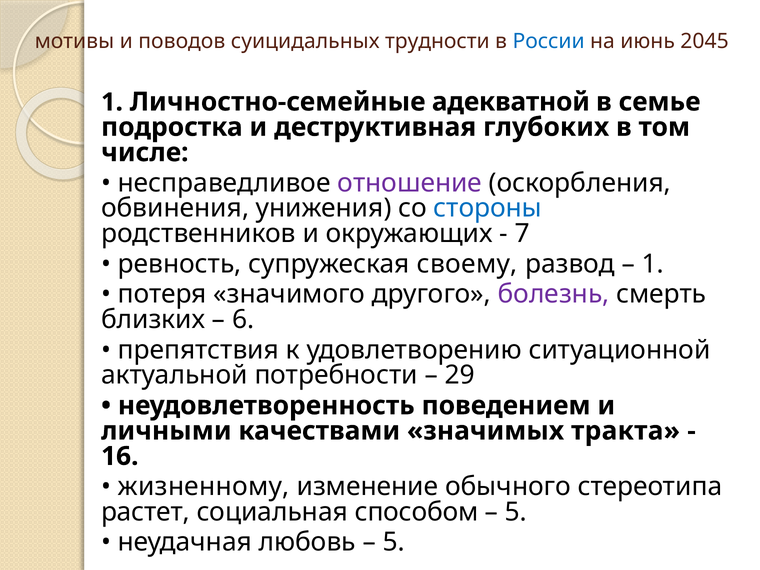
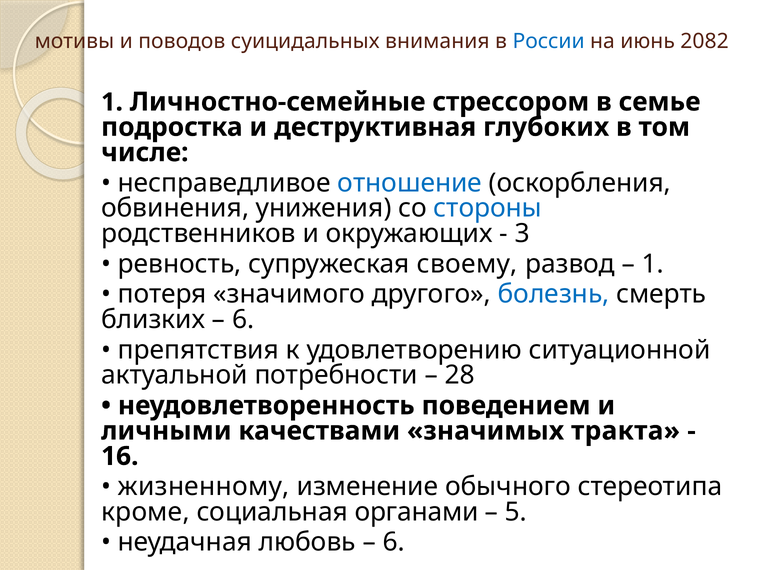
трудности: трудности -> внимания
2045: 2045 -> 2082
адекватной: адекватной -> стрессором
отношение colour: purple -> blue
7: 7 -> 3
болезнь colour: purple -> blue
29: 29 -> 28
растет: растет -> кроме
способом: способом -> органами
5 at (394, 542): 5 -> 6
